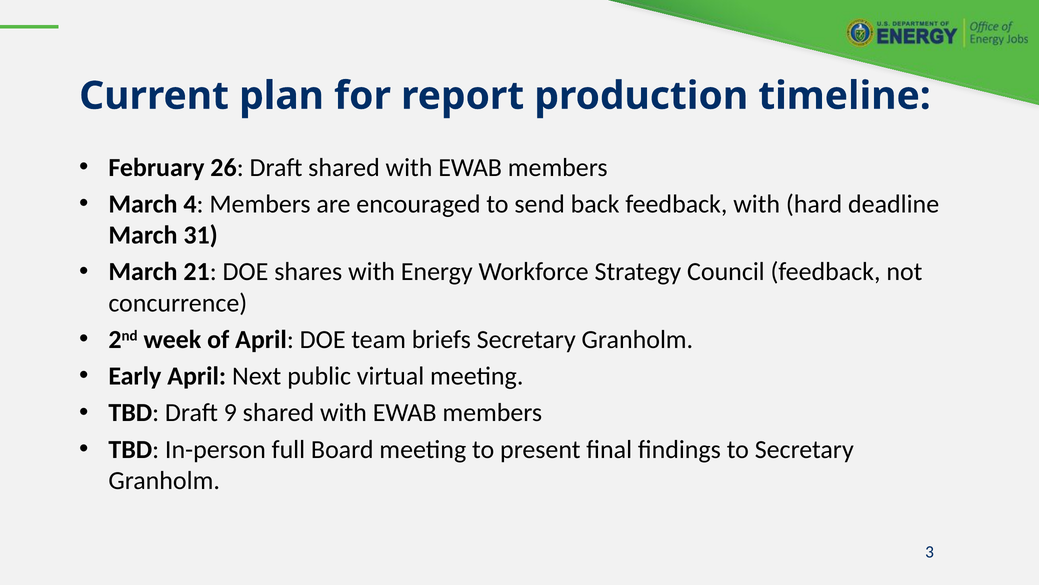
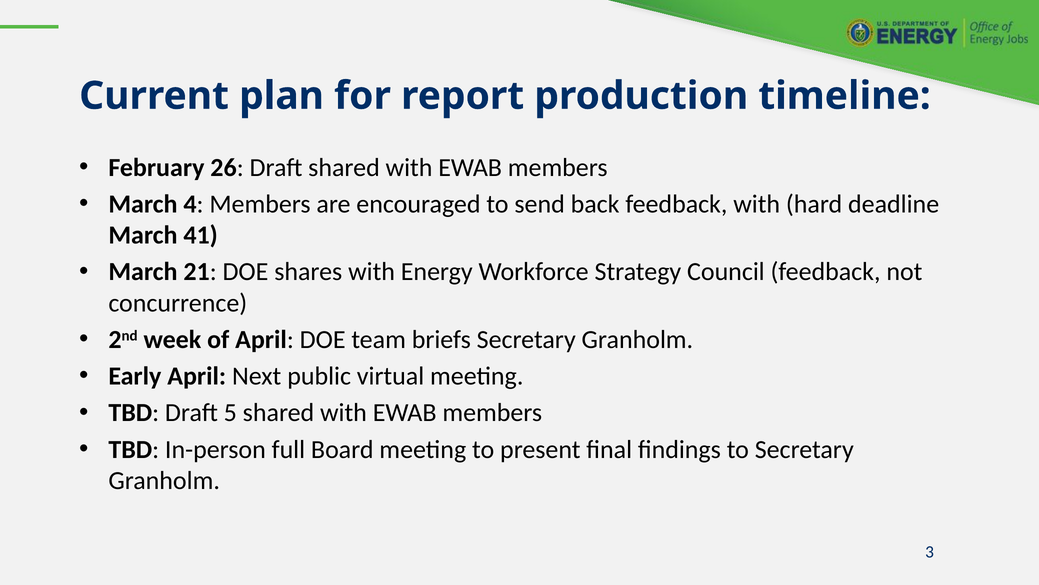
31: 31 -> 41
9: 9 -> 5
